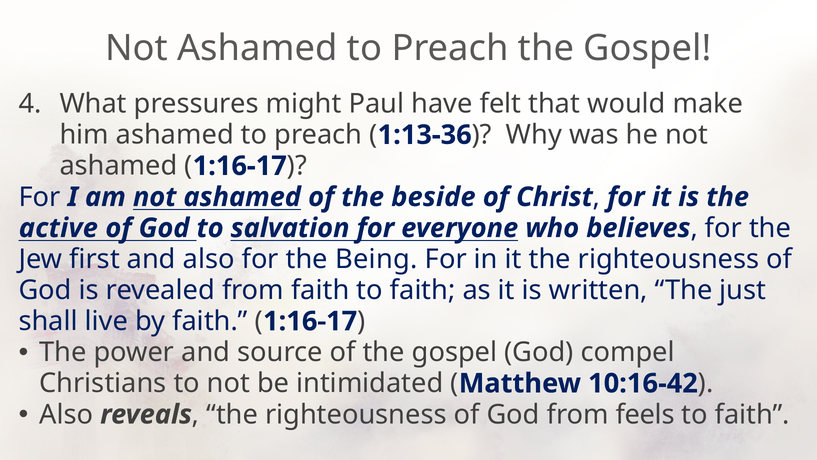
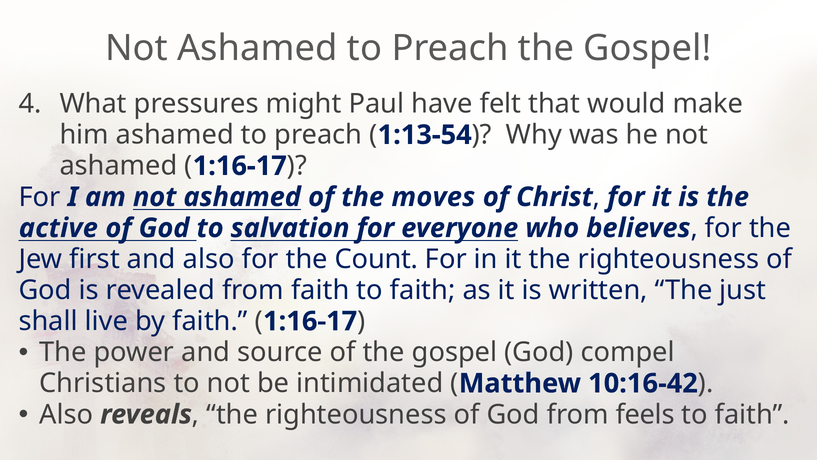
1:13-36: 1:13-36 -> 1:13-54
beside: beside -> moves
Being: Being -> Count
